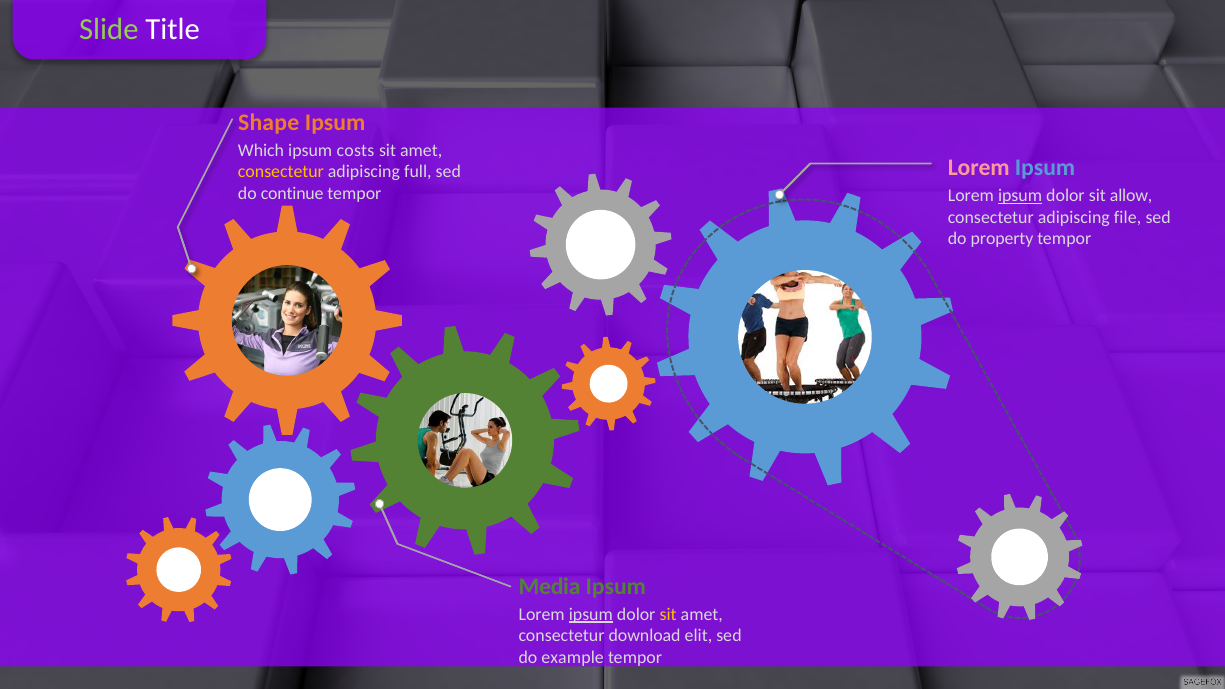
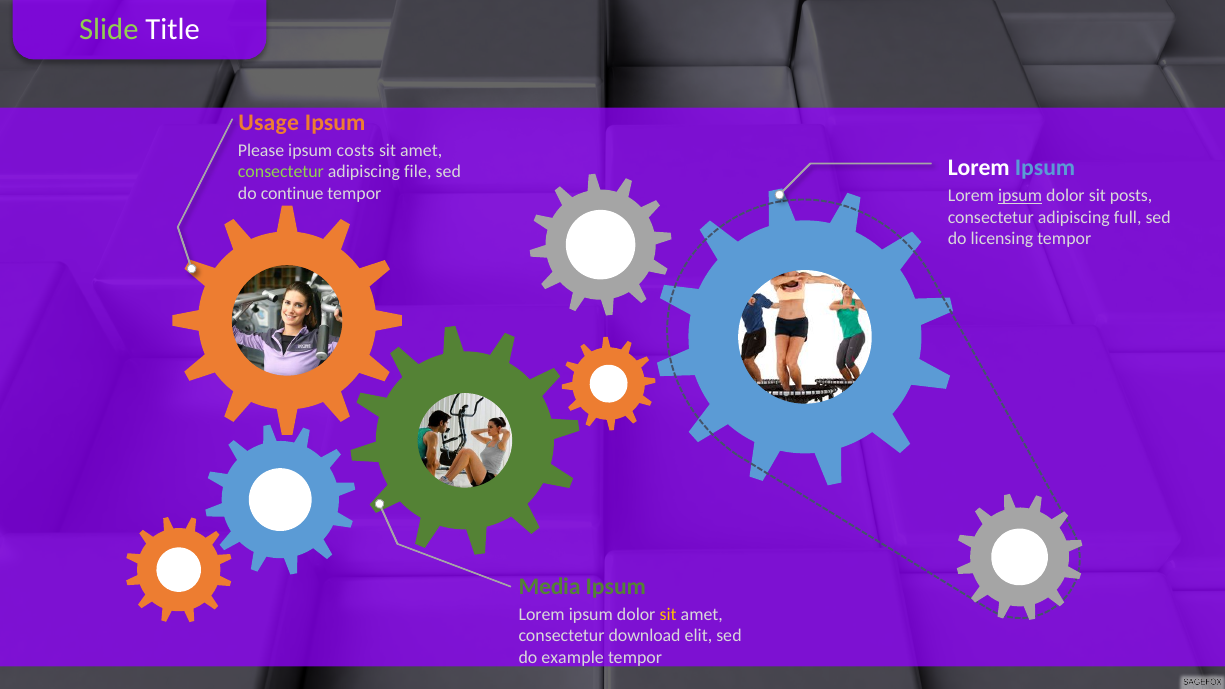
Shape: Shape -> Usage
Which: Which -> Please
Lorem at (979, 168) colour: pink -> white
consectetur at (281, 172) colour: yellow -> light green
full: full -> file
allow: allow -> posts
file: file -> full
property: property -> licensing
ipsum at (591, 614) underline: present -> none
